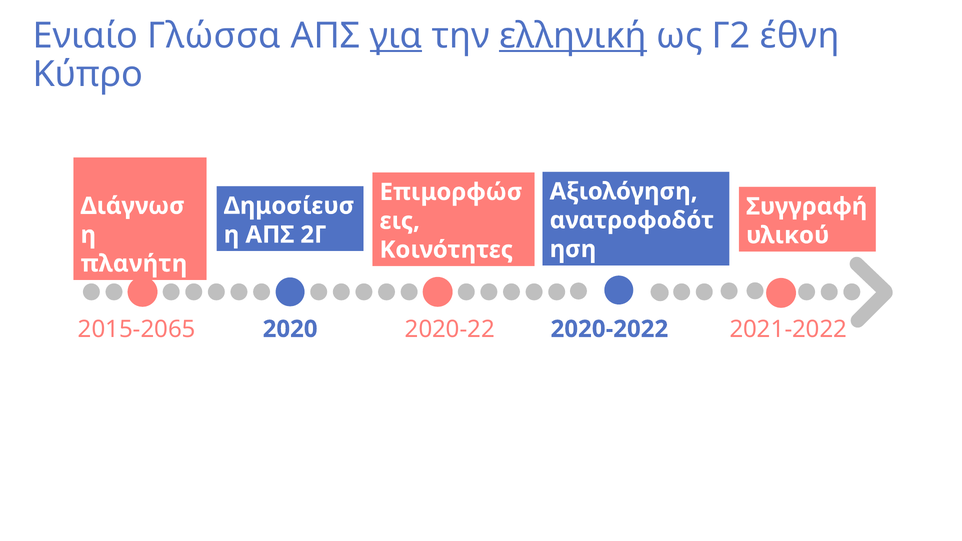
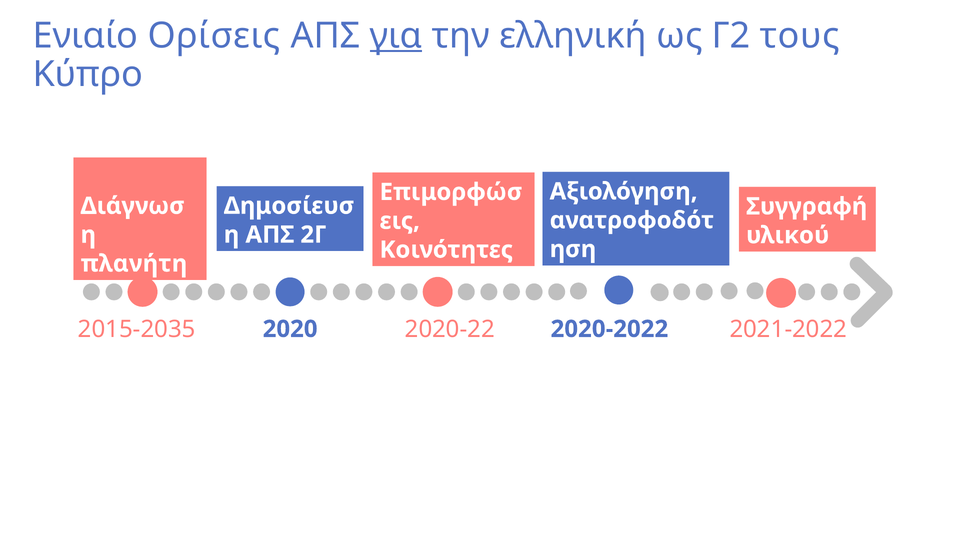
Γλώσσα: Γλώσσα -> Ορίσεις
ελληνική underline: present -> none
έθνη: έθνη -> τους
2015-2065: 2015-2065 -> 2015-2035
